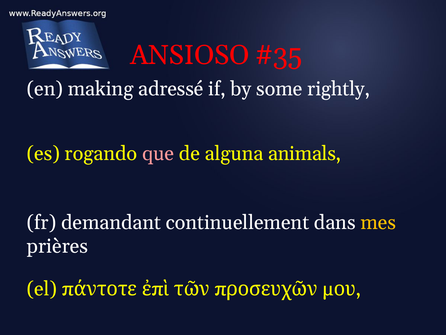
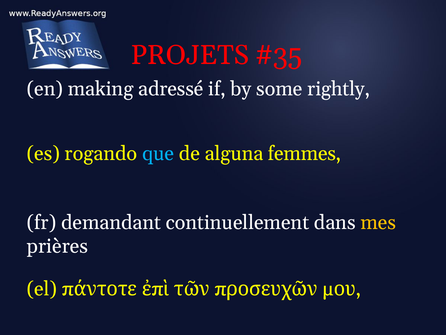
ANSIOSO: ANSIOSO -> PROJETS
que colour: pink -> light blue
animals: animals -> femmes
